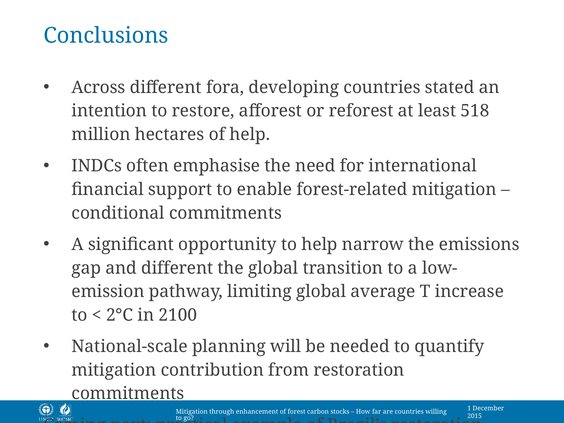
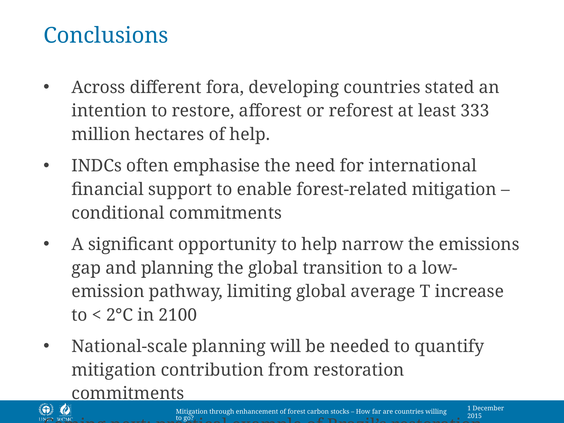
518: 518 -> 333
and different: different -> planning
